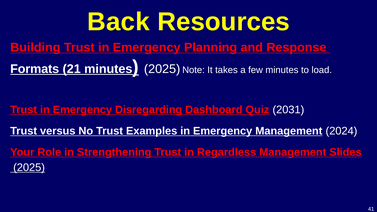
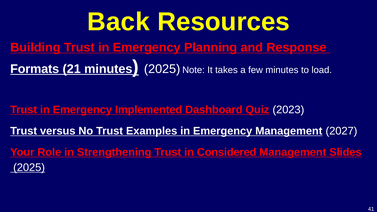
Disregarding: Disregarding -> Implemented
2031: 2031 -> 2023
2024: 2024 -> 2027
Regardless: Regardless -> Considered
